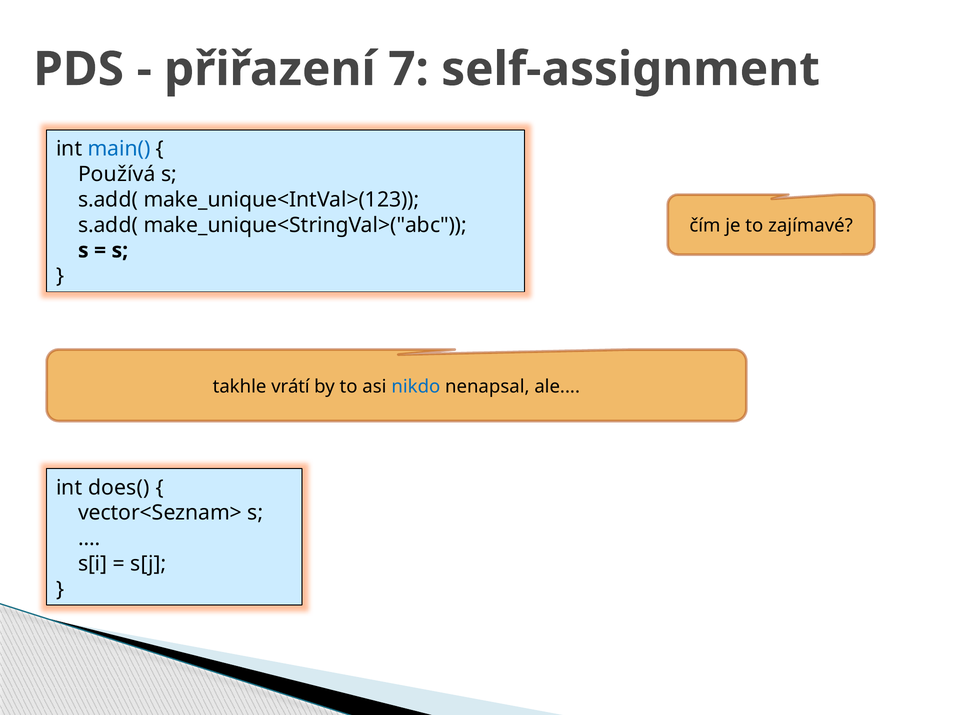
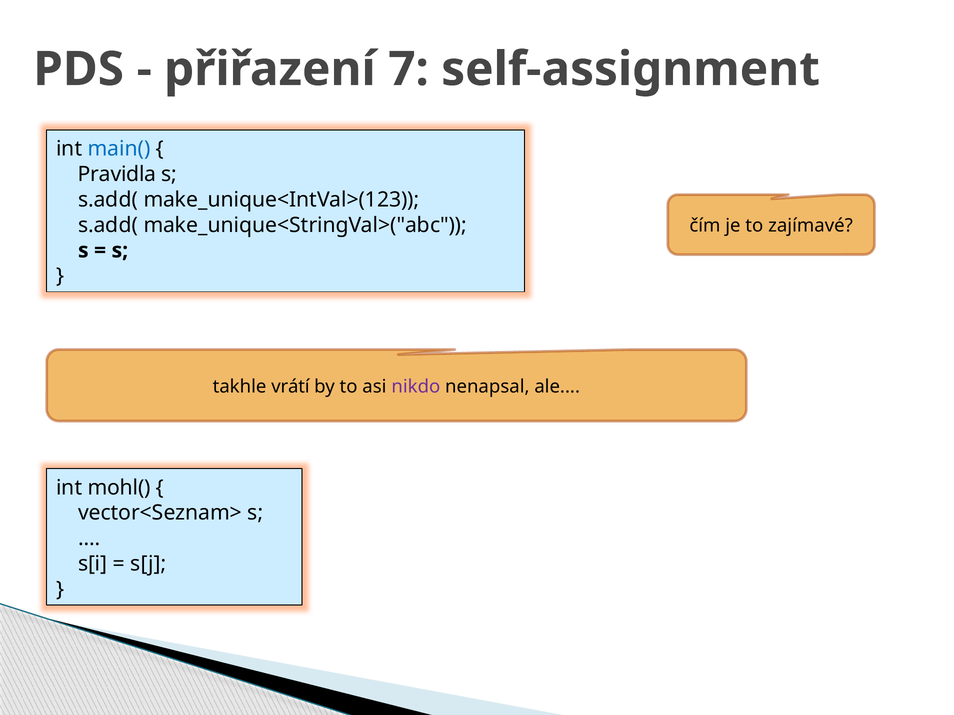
Používá: Používá -> Pravidla
nikdo colour: blue -> purple
does(: does( -> mohl(
